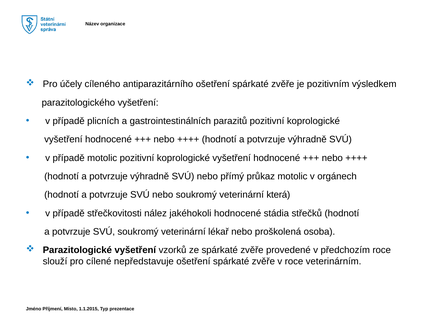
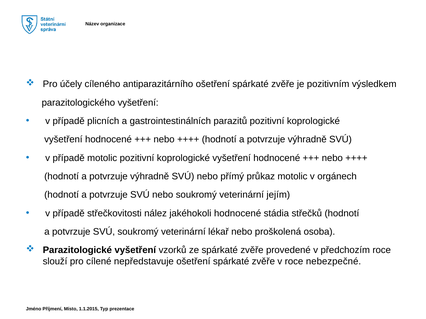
která: která -> jejím
veterinárním: veterinárním -> nebezpečné
